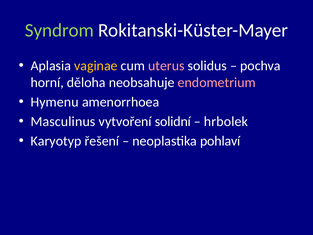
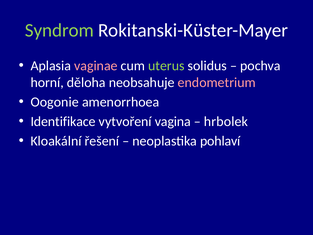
vaginae colour: yellow -> pink
uterus colour: pink -> light green
Hymenu: Hymenu -> Oogonie
Masculinus: Masculinus -> Identifikace
solidní: solidní -> vagina
Karyotyp: Karyotyp -> Kloakální
